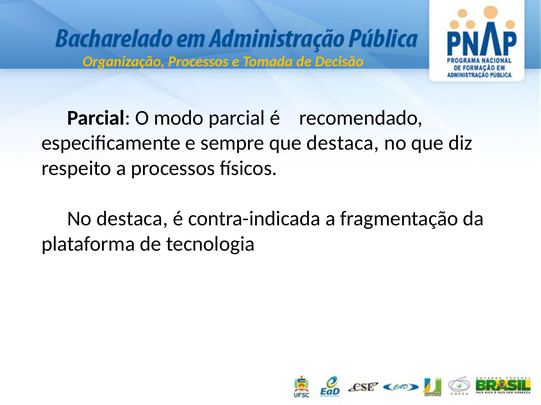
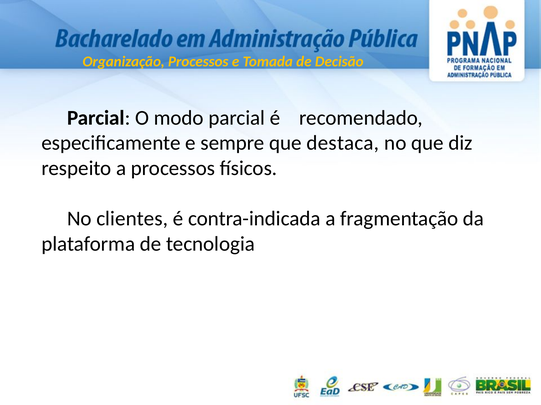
No destaca: destaca -> clientes
